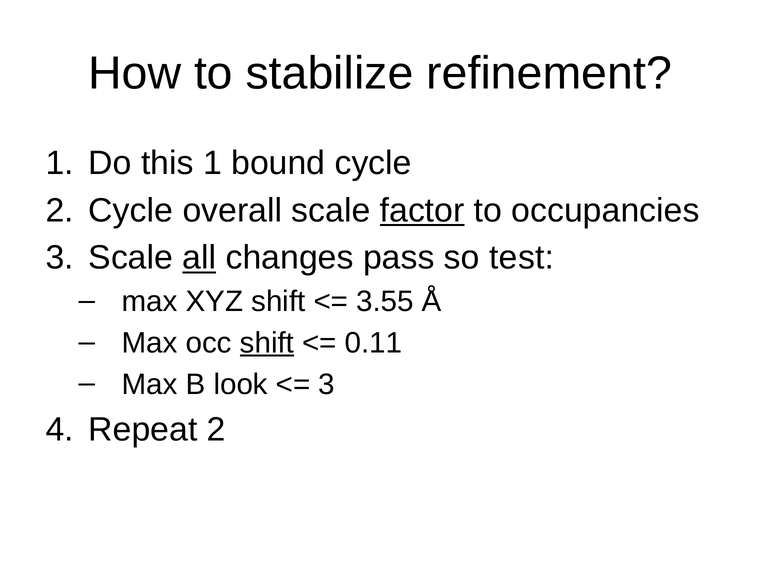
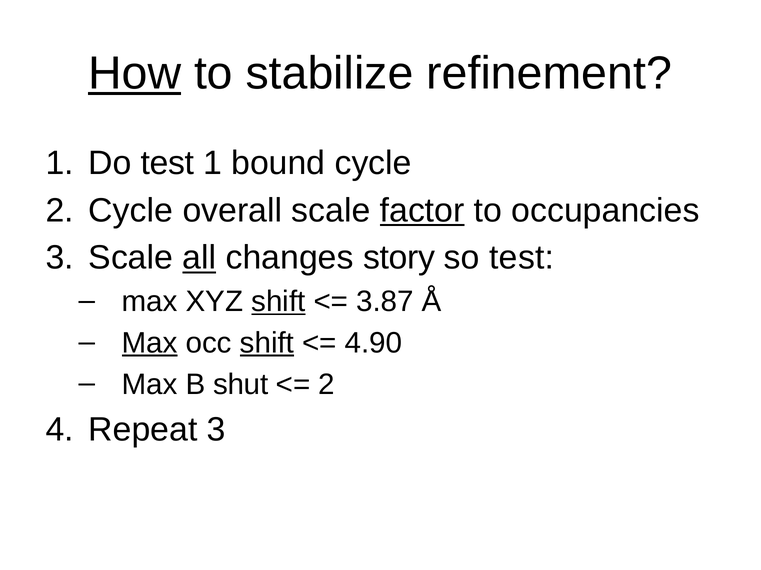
How underline: none -> present
Do this: this -> test
pass: pass -> story
shift at (278, 302) underline: none -> present
3.55: 3.55 -> 3.87
Max at (150, 343) underline: none -> present
0.11: 0.11 -> 4.90
look: look -> shut
3 at (327, 385): 3 -> 2
Repeat 2: 2 -> 3
